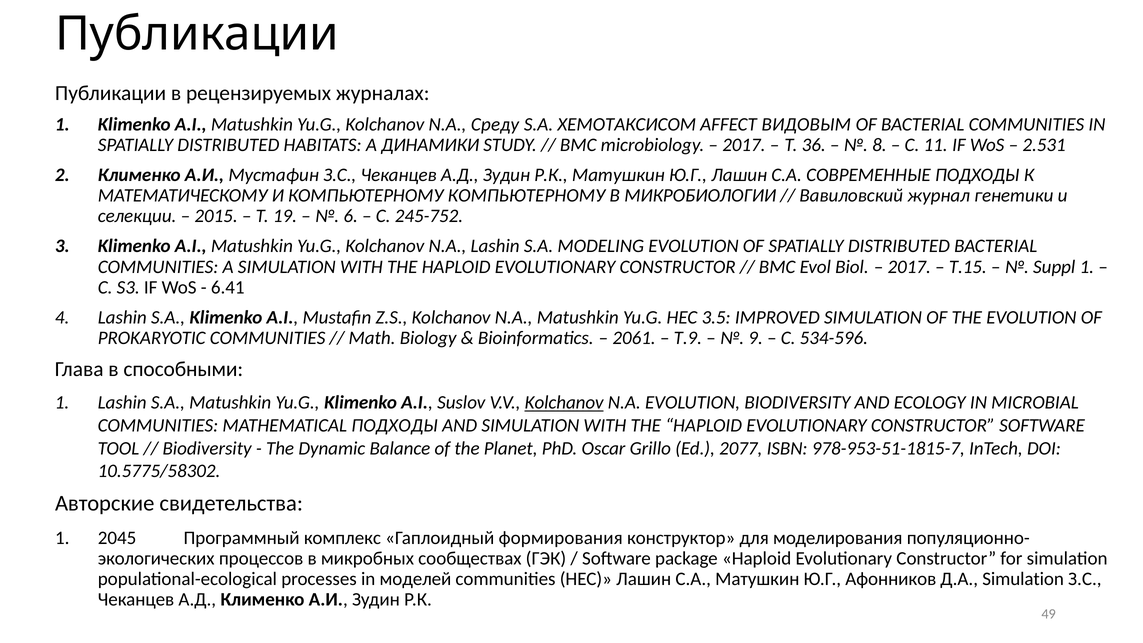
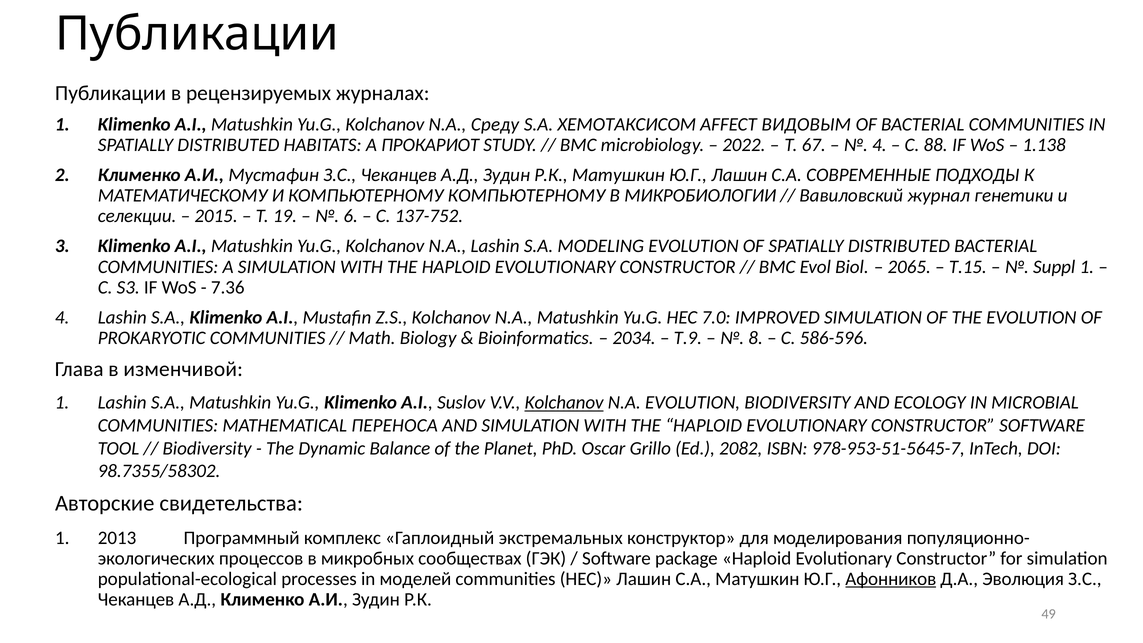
ДИНАМИКИ: ДИНАМИКИ -> ПРОКАРИОТ
2017 at (744, 145): 2017 -> 2022
36: 36 -> 67
8 at (879, 145): 8 -> 4
11: 11 -> 88
2.531: 2.531 -> 1.138
245-752: 245-752 -> 137-752
2017 at (909, 267): 2017 -> 2065
6.41: 6.41 -> 7.36
3.5: 3.5 -> 7.0
2061: 2061 -> 2034
9: 9 -> 8
534-596: 534-596 -> 586-596
способными: способными -> изменчивой
MATHEMATICAL ПОДХОДЫ: ПОДХОДЫ -> ПЕРЕНОСА
2077: 2077 -> 2082
978-953-51-1815-7: 978-953-51-1815-7 -> 978-953-51-5645-7
10.5775/58302: 10.5775/58302 -> 98.7355/58302
2045: 2045 -> 2013
формирования: формирования -> экстремальных
Афонников underline: none -> present
Д.А Simulation: Simulation -> Эволюция
